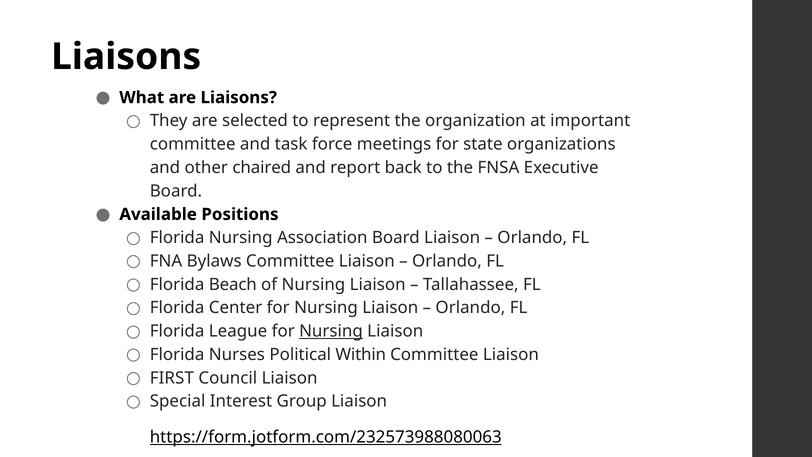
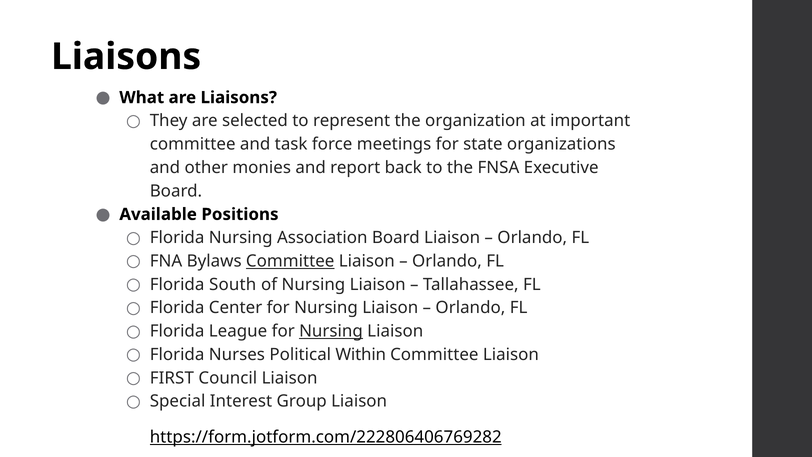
chaired: chaired -> monies
Committee at (290, 261) underline: none -> present
Beach: Beach -> South
https://form.jotform.com/232573988080063: https://form.jotform.com/232573988080063 -> https://form.jotform.com/222806406769282
